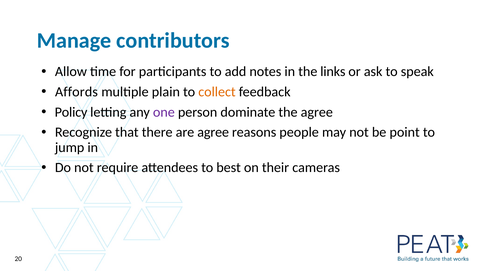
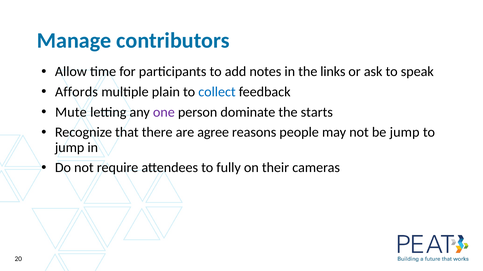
collect colour: orange -> blue
Policy: Policy -> Mute
the agree: agree -> starts
be point: point -> jump
best: best -> fully
